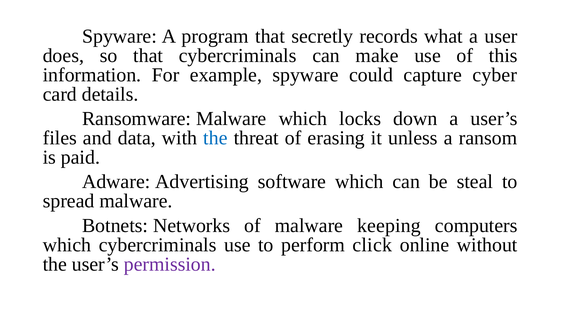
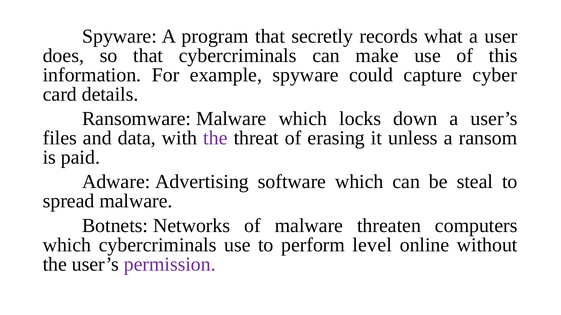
the at (215, 138) colour: blue -> purple
keeping: keeping -> threaten
click: click -> level
